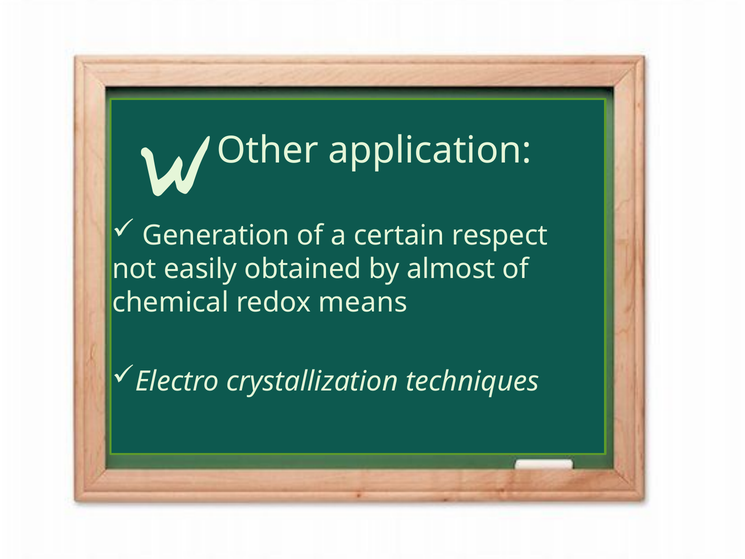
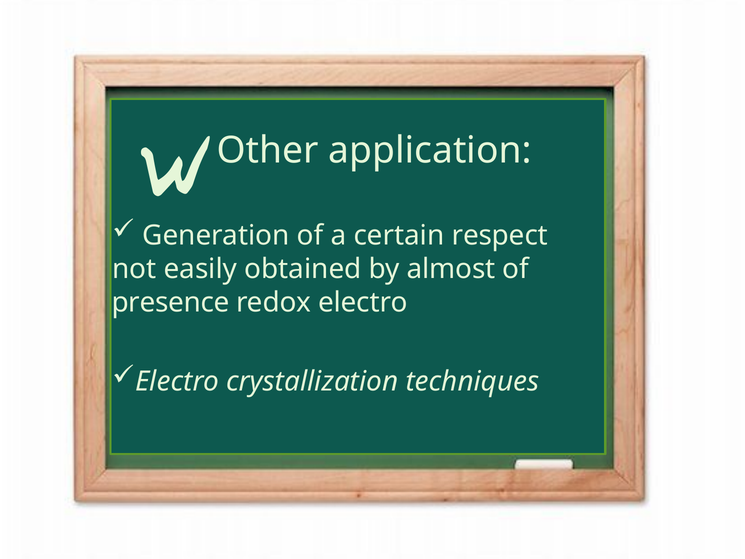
chemical: chemical -> presence
redox means: means -> electro
